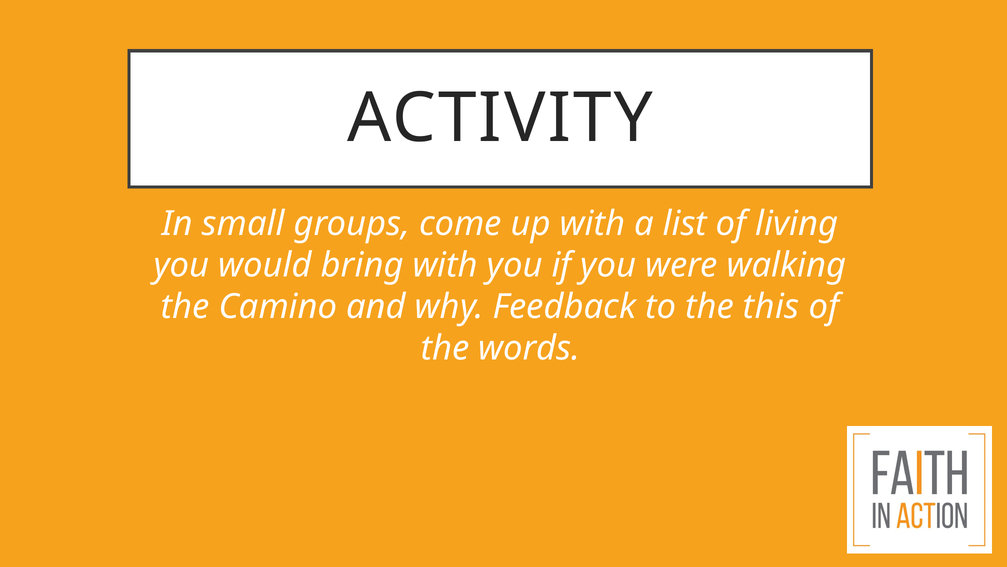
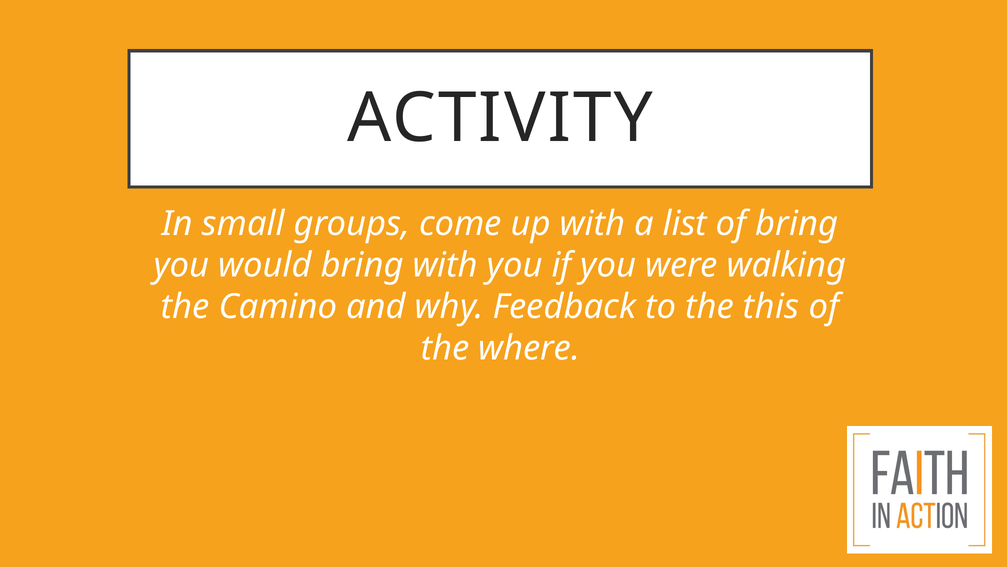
of living: living -> bring
words: words -> where
